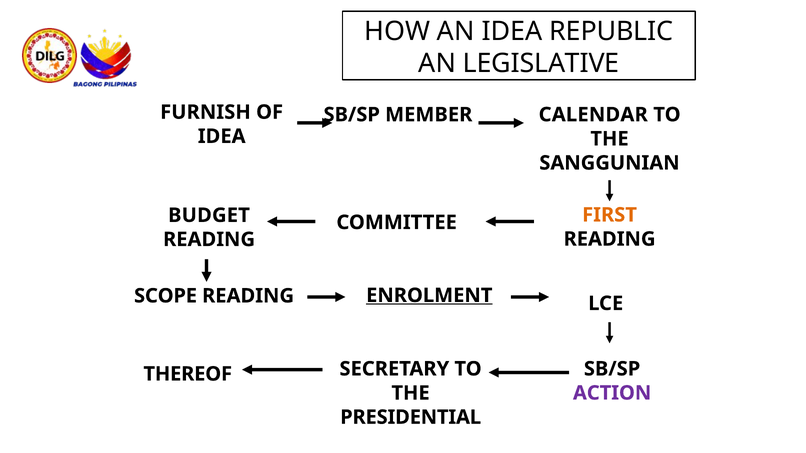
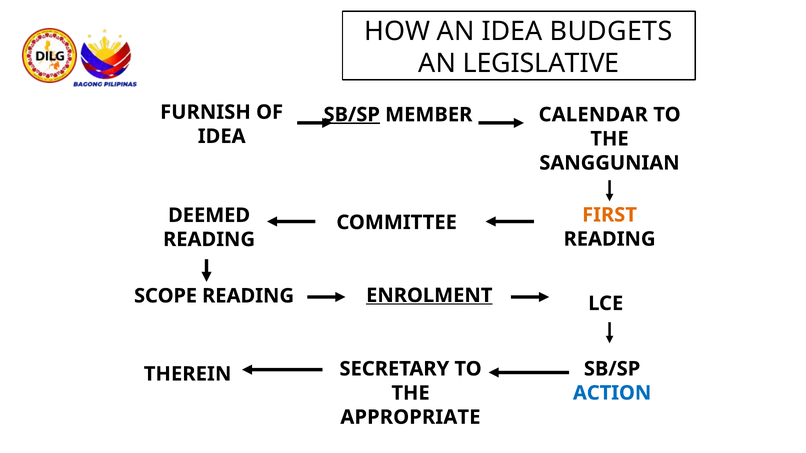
REPUBLIC: REPUBLIC -> BUDGETS
SB/SP at (352, 115) underline: none -> present
BUDGET: BUDGET -> DEEMED
THEREOF: THEREOF -> THEREIN
ACTION colour: purple -> blue
PRESIDENTIAL: PRESIDENTIAL -> APPROPRIATE
